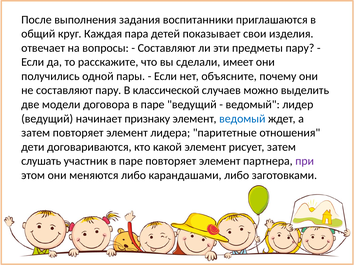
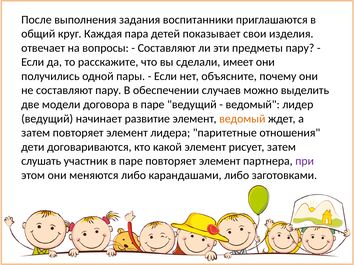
классической: классической -> обеспечении
признаку: признаку -> развитие
ведомый at (242, 119) colour: blue -> orange
